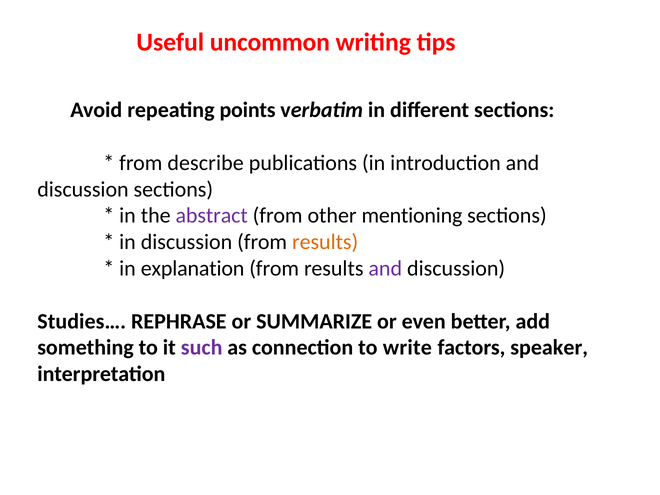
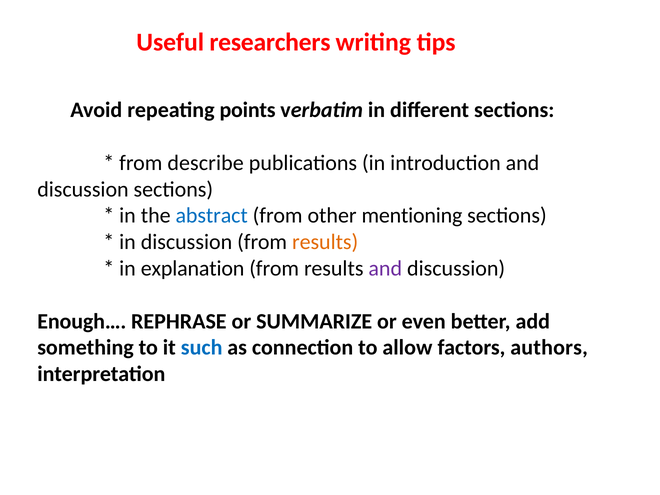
uncommon: uncommon -> researchers
abstract colour: purple -> blue
Studies…: Studies… -> Enough…
such colour: purple -> blue
write: write -> allow
speaker: speaker -> authors
